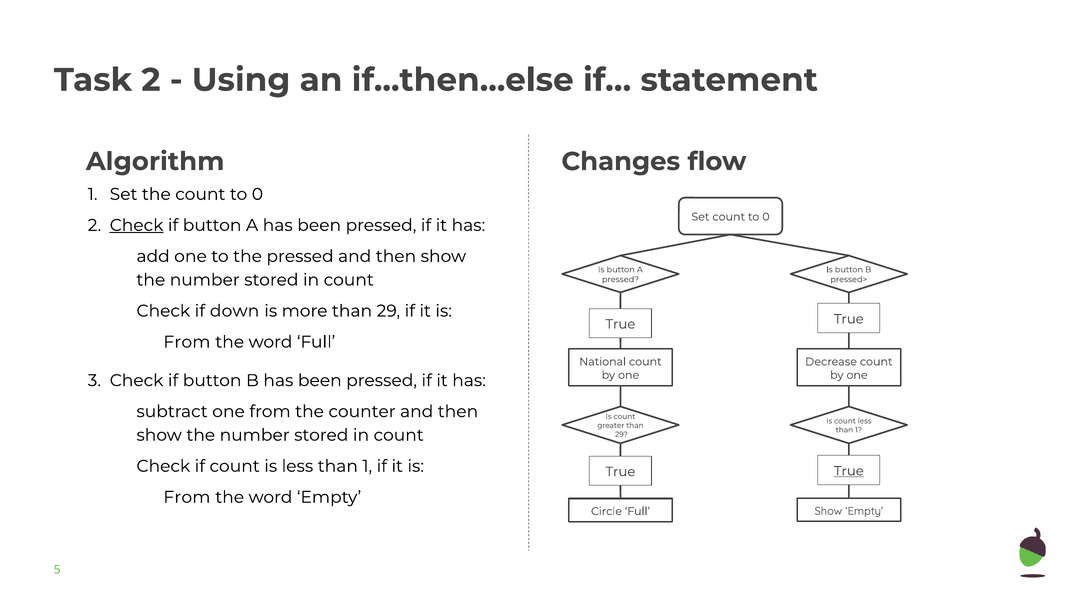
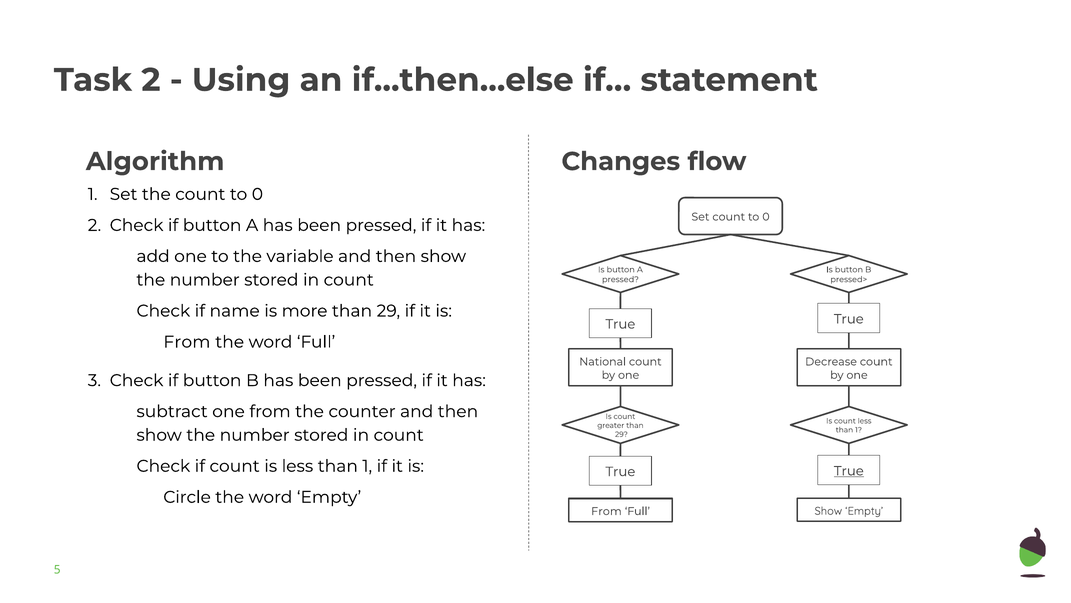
Check at (137, 225) underline: present -> none
the pressed: pressed -> variable
down: down -> name
From at (187, 497): From -> Circle
Circle at (606, 511): Circle -> From
